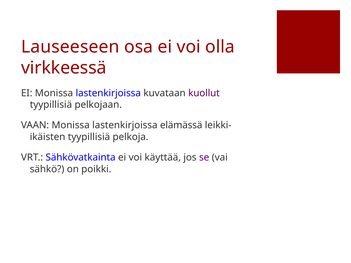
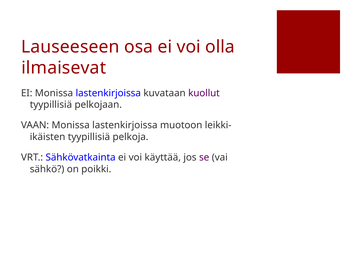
virkkeessä: virkkeessä -> ilmaisevat
elämässä: elämässä -> muotoon
